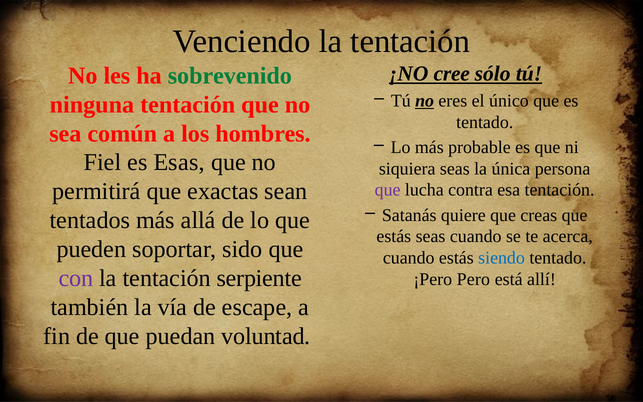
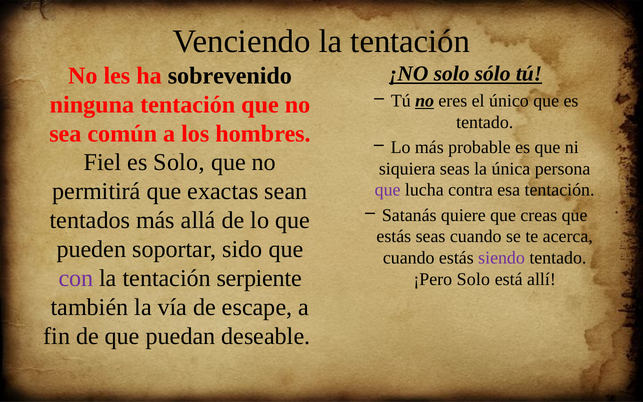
¡NO cree: cree -> solo
sobrevenido colour: green -> black
es Esas: Esas -> Solo
siendo colour: blue -> purple
¡Pero Pero: Pero -> Solo
voluntad: voluntad -> deseable
